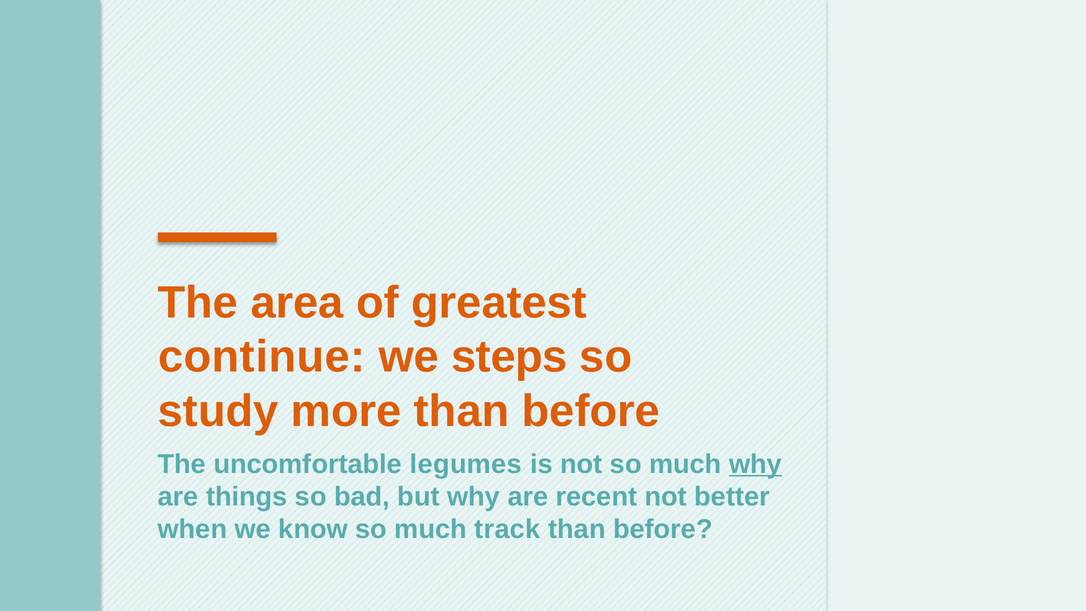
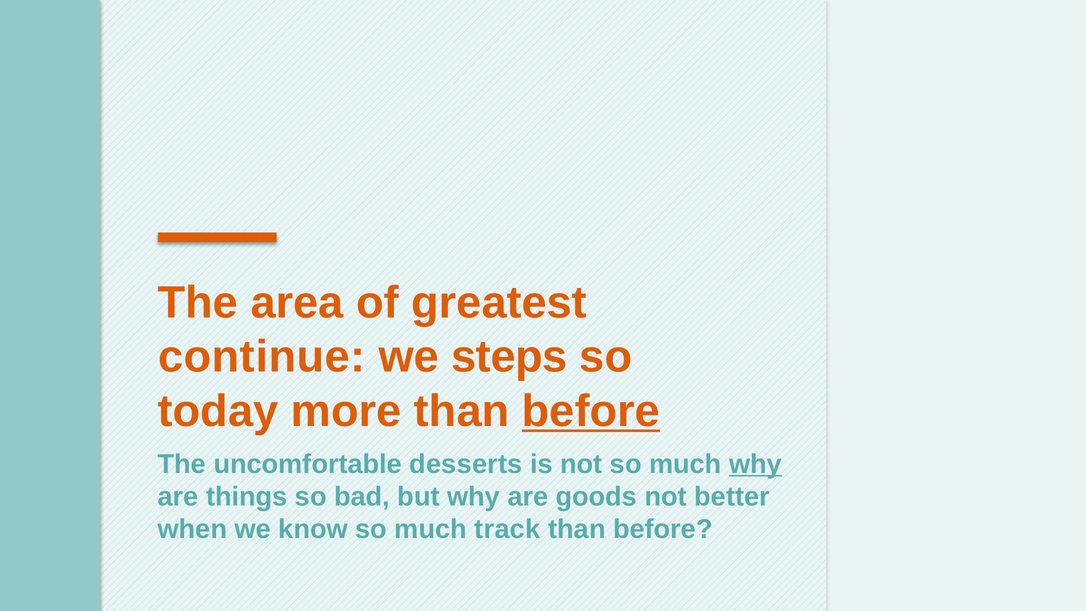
study: study -> today
before at (591, 411) underline: none -> present
legumes: legumes -> desserts
recent: recent -> goods
